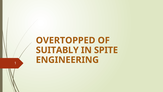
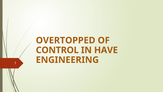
SUITABLY: SUITABLY -> CONTROL
SPITE: SPITE -> HAVE
